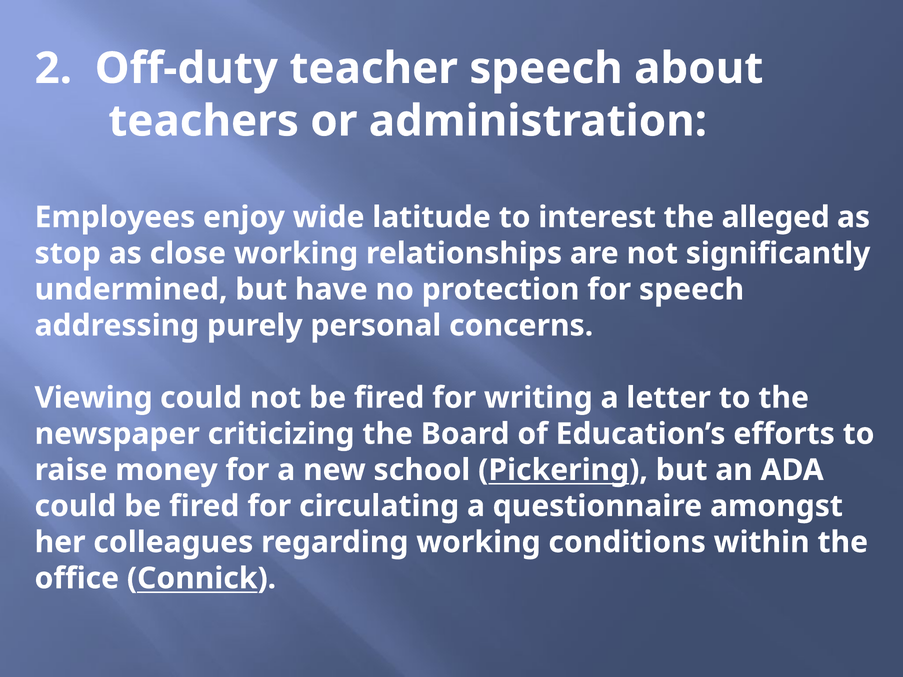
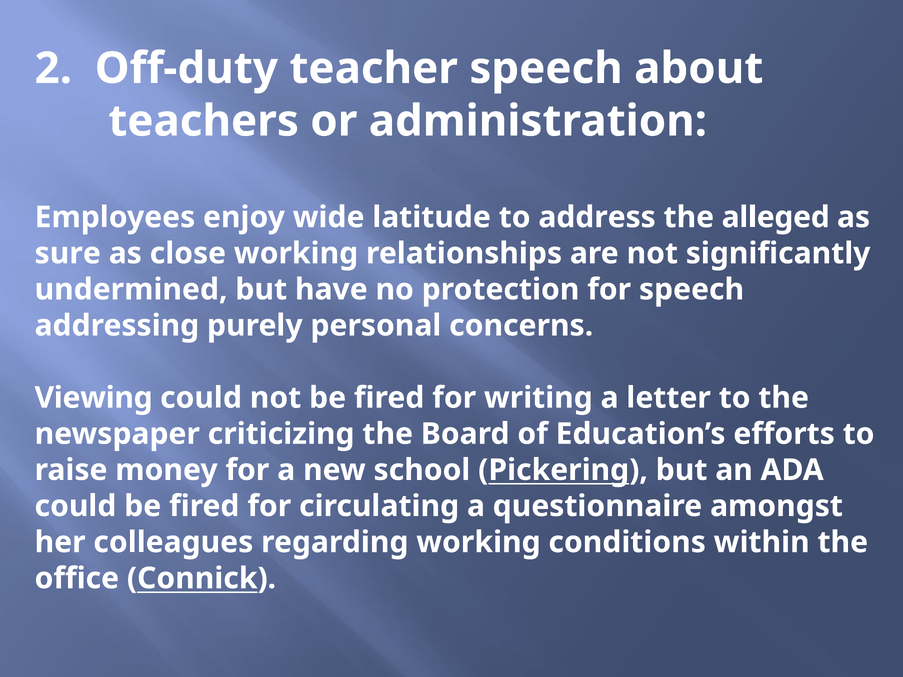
interest: interest -> address
stop: stop -> sure
